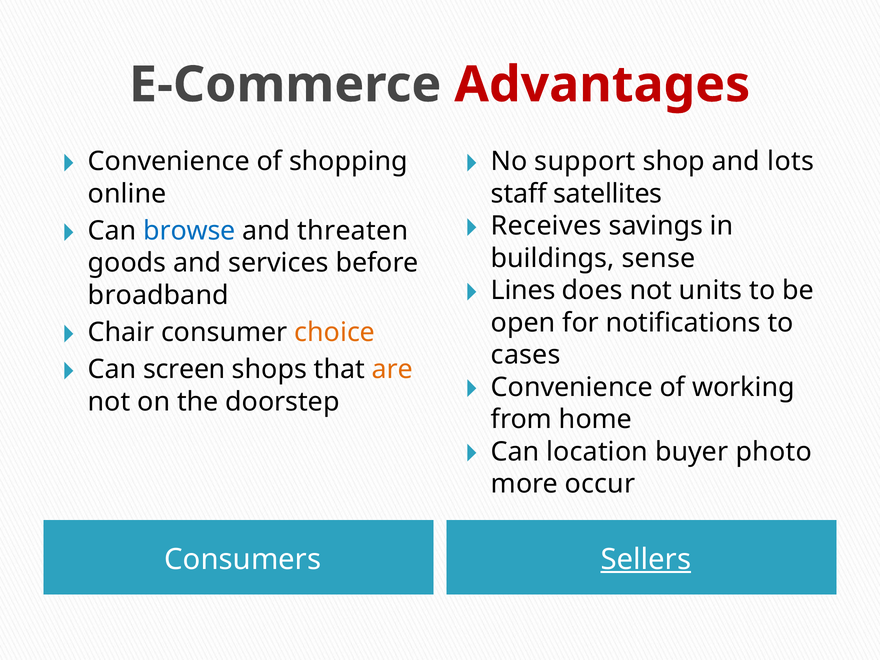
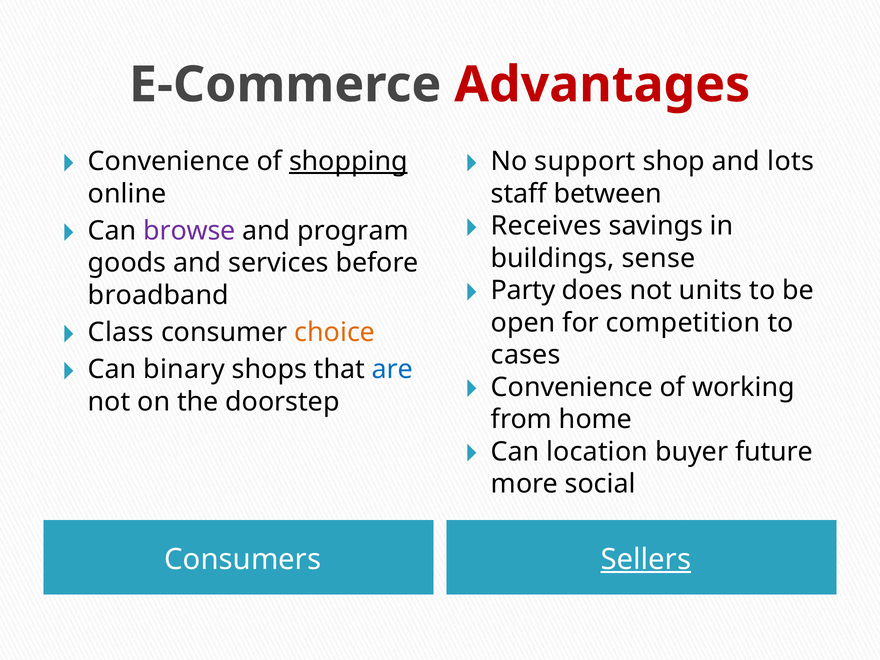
shopping underline: none -> present
satellites: satellites -> between
browse colour: blue -> purple
threaten: threaten -> program
Lines: Lines -> Party
notifications: notifications -> competition
Chair: Chair -> Class
screen: screen -> binary
are colour: orange -> blue
photo: photo -> future
occur: occur -> social
